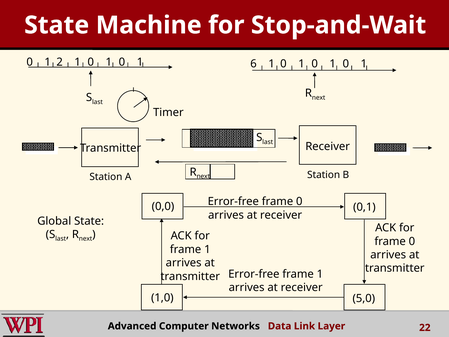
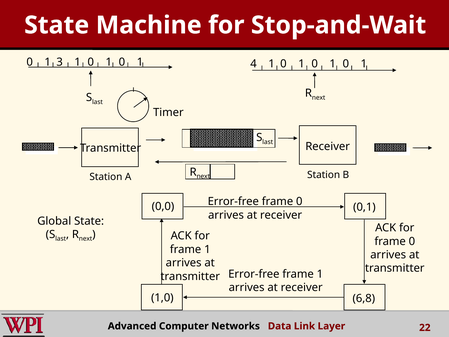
2: 2 -> 3
6: 6 -> 4
5,0: 5,0 -> 6,8
